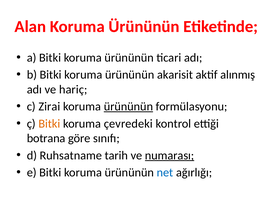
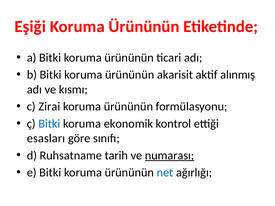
Alan: Alan -> Eşiği
hariç: hariç -> kısmı
ürününün at (128, 107) underline: present -> none
Bitki at (49, 124) colour: orange -> blue
çevredeki: çevredeki -> ekonomik
botrana: botrana -> esasları
